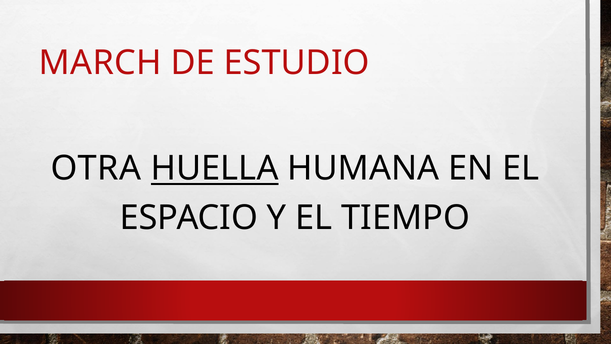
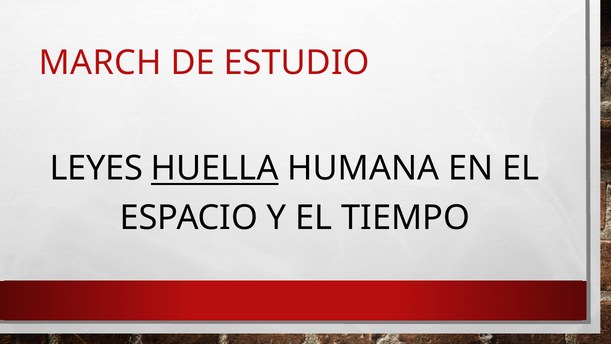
OTRA: OTRA -> LEYES
